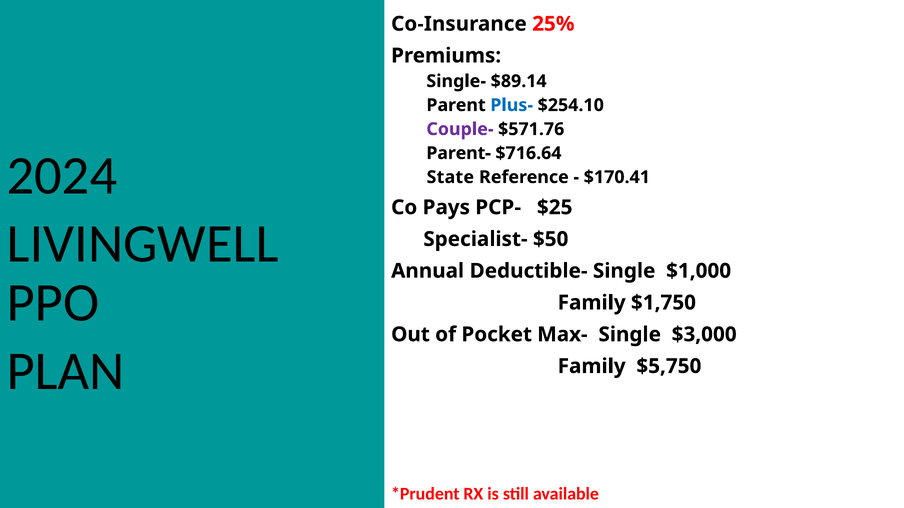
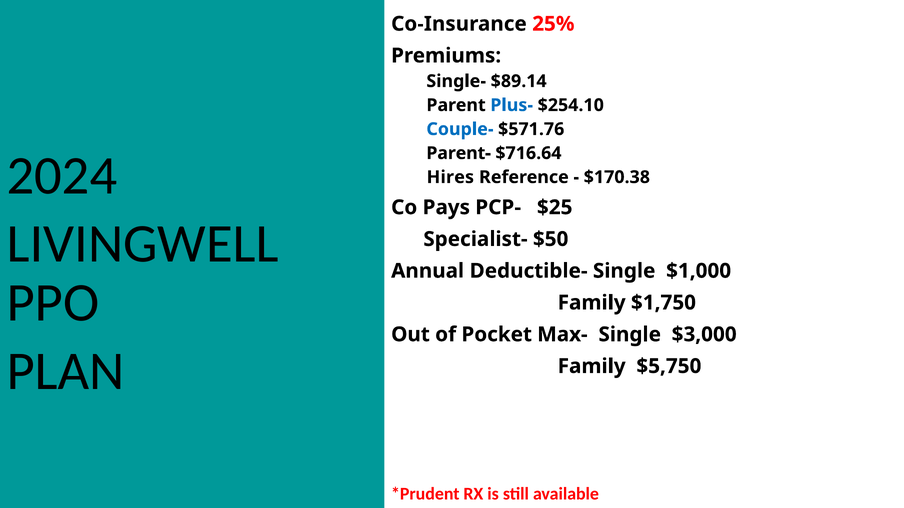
Couple- colour: purple -> blue
State: State -> Hires
$170.41: $170.41 -> $170.38
